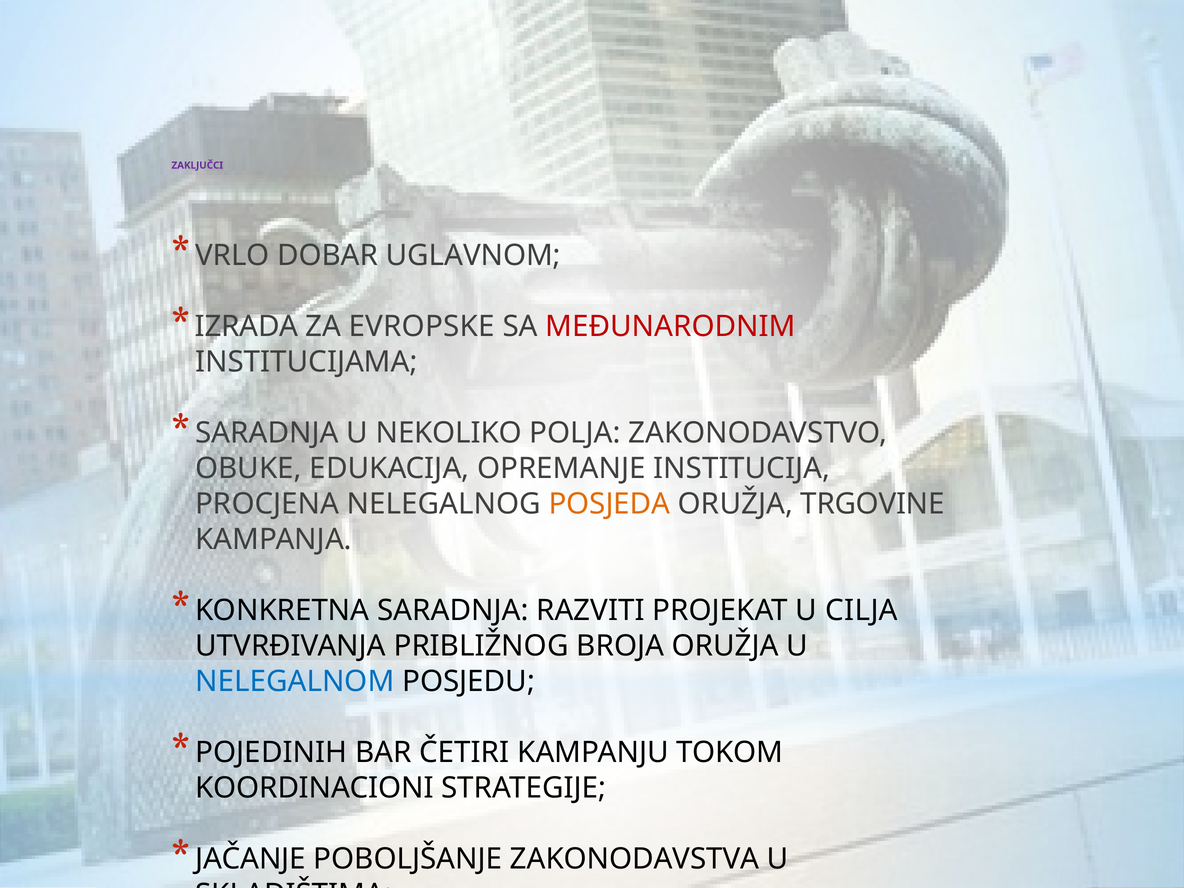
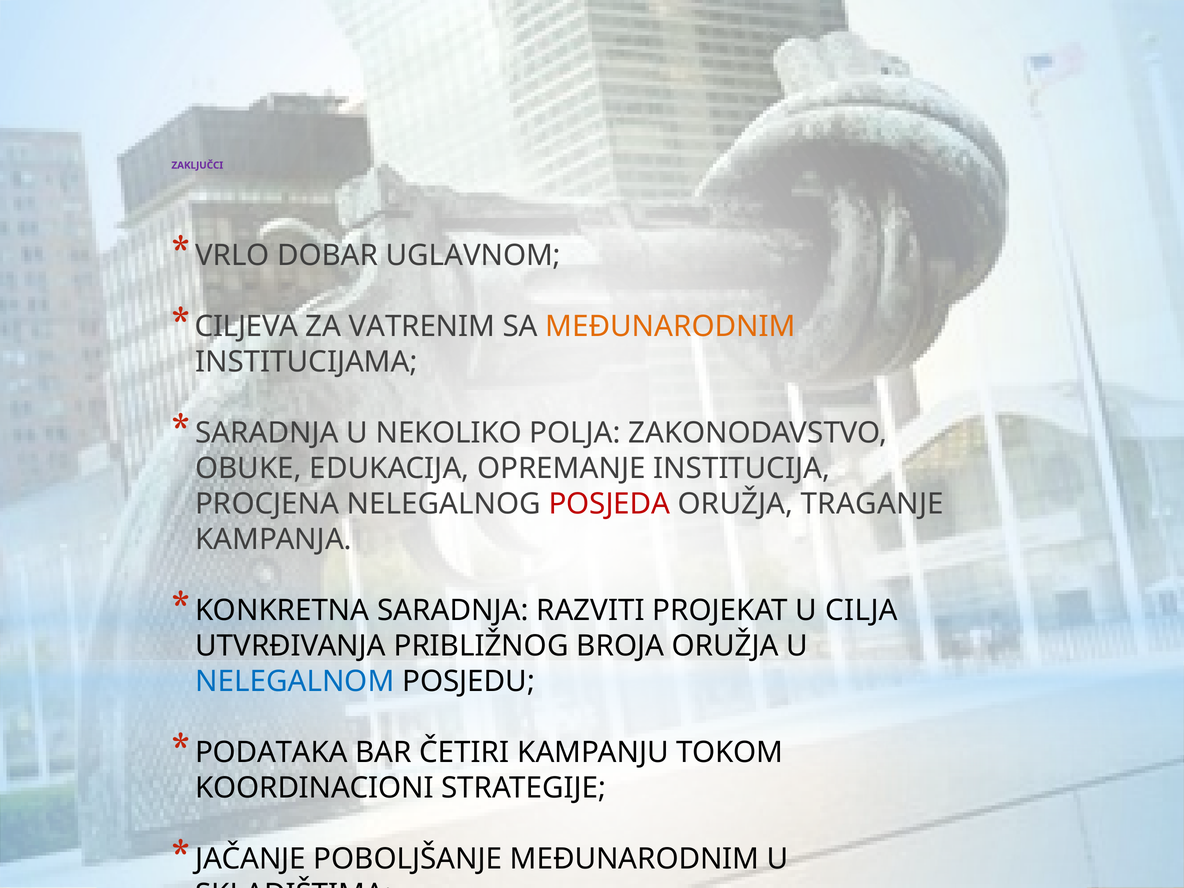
IZRADA: IZRADA -> CILJEVA
EVROPSKE: EVROPSKE -> VATRENIM
MEĐUNARODNIM at (671, 326) colour: red -> orange
POSJEDA colour: orange -> red
TRGOVINE: TRGOVINE -> TRAGANJE
POJEDINIH: POJEDINIH -> PODATAKA
POBOLJŠANJE ZAKONODAVSTVA: ZAKONODAVSTVA -> MEĐUNARODNIM
